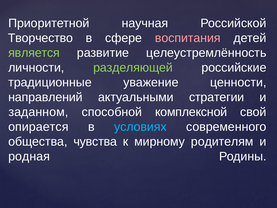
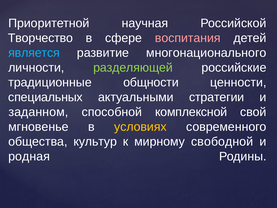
является colour: light green -> light blue
целеустремлённость: целеустремлённость -> многонационального
уважение: уважение -> общности
направлений: направлений -> специальных
опирается: опирается -> мгновенье
условиях colour: light blue -> yellow
чувства: чувства -> культур
родителям: родителям -> свободной
